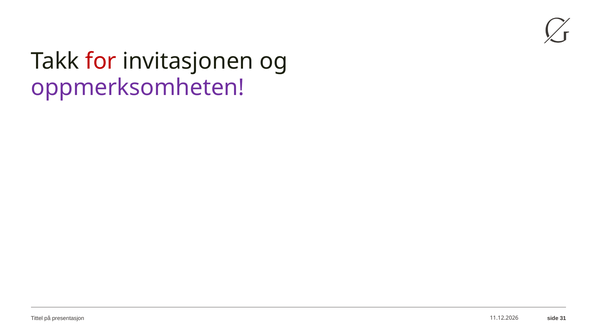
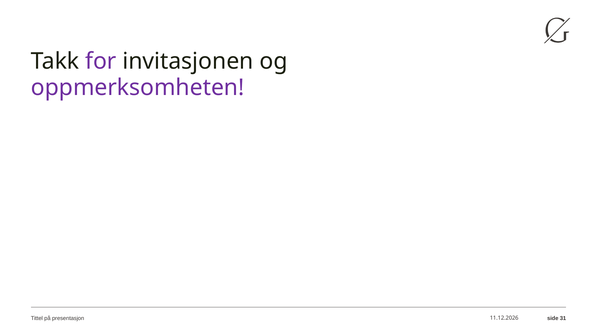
for colour: red -> purple
